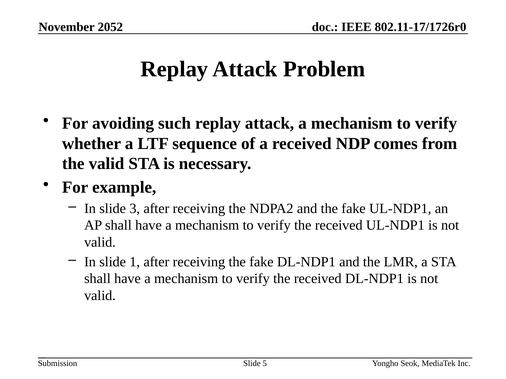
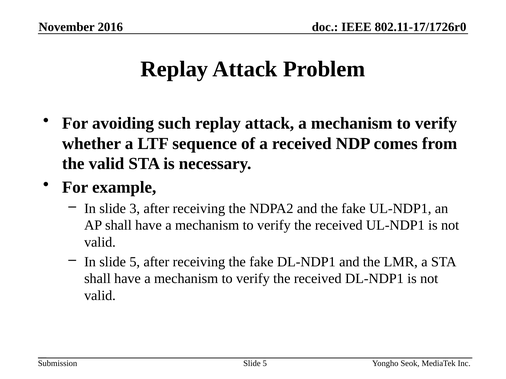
2052: 2052 -> 2016
In slide 1: 1 -> 5
